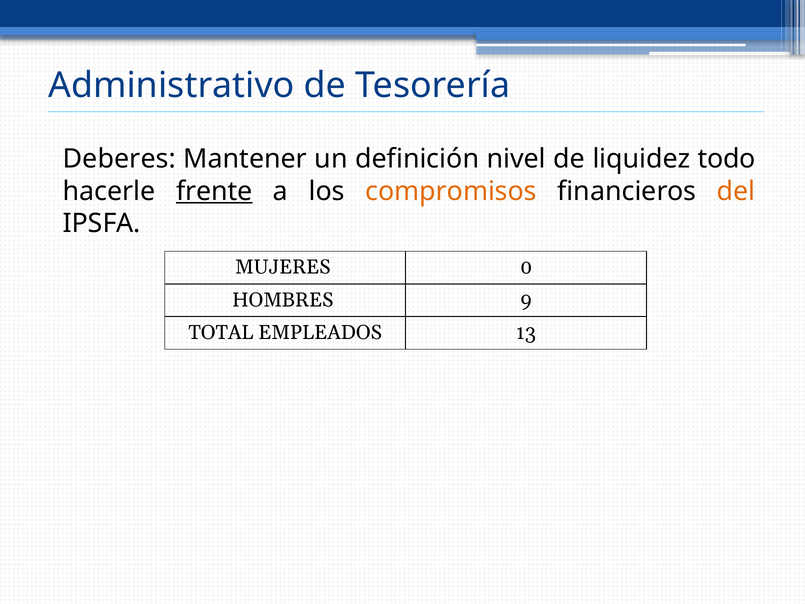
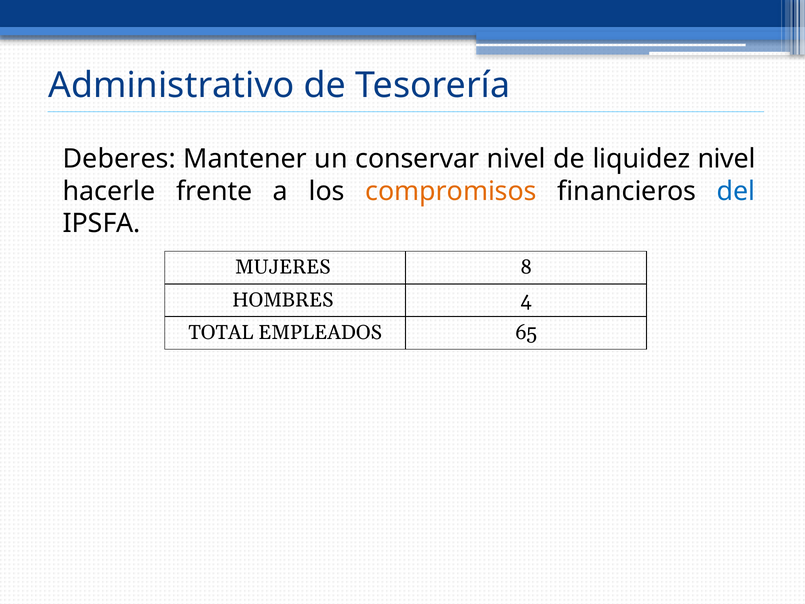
definición: definición -> conservar
liquidez todo: todo -> nivel
frente underline: present -> none
del colour: orange -> blue
0: 0 -> 8
9: 9 -> 4
13: 13 -> 65
